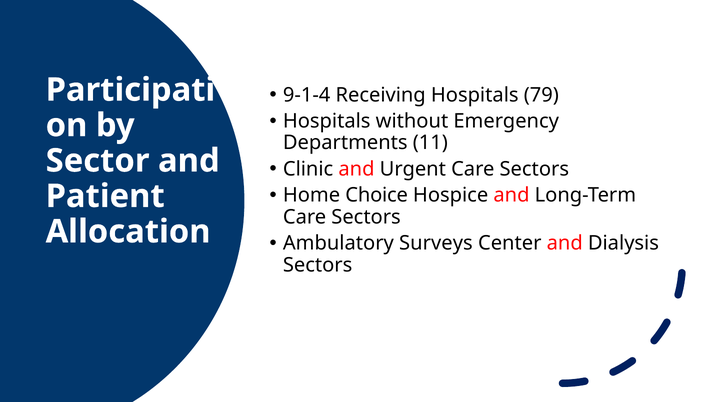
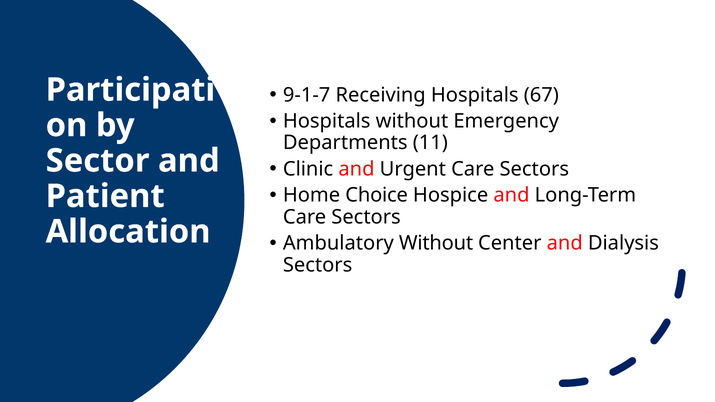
9-1-4: 9-1-4 -> 9-1-7
79: 79 -> 67
Ambulatory Surveys: Surveys -> Without
